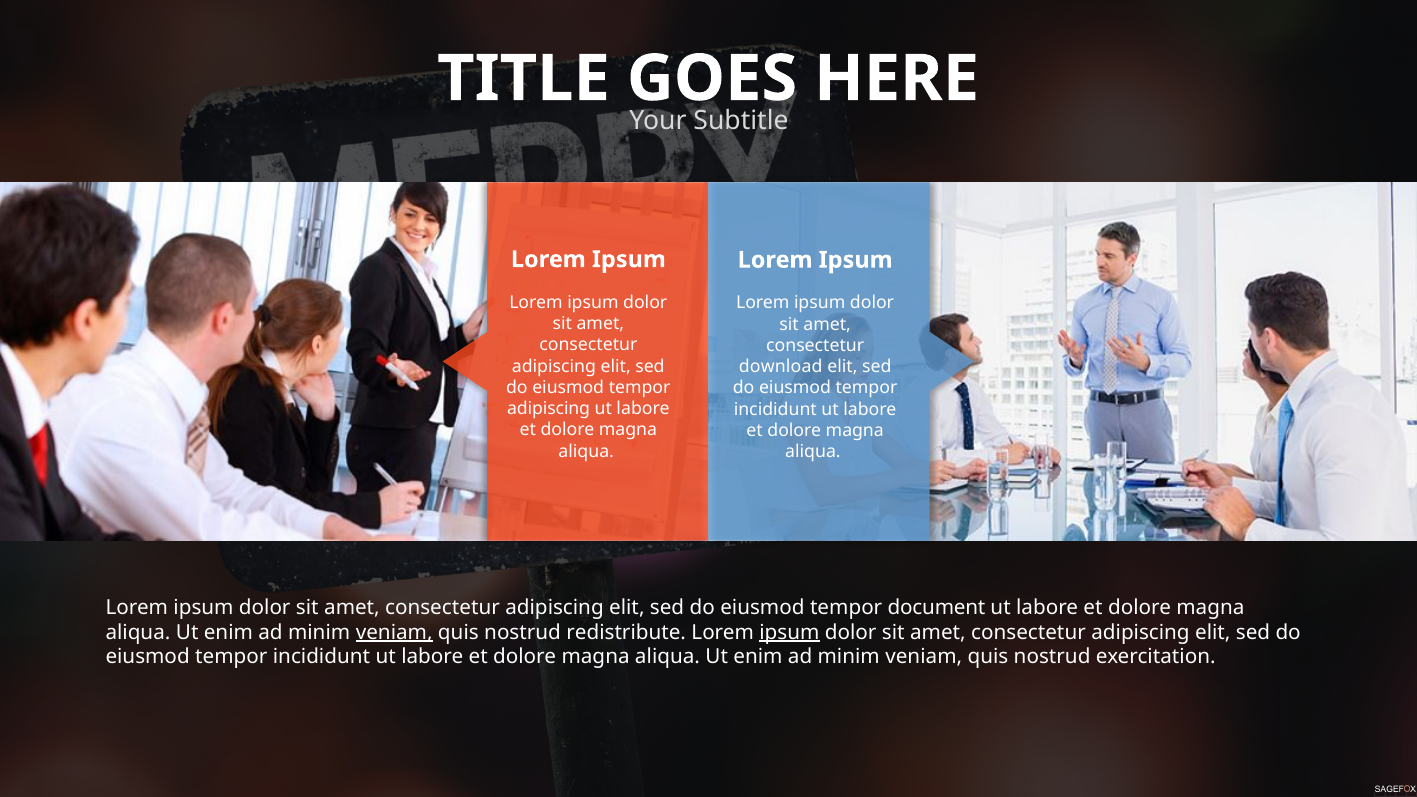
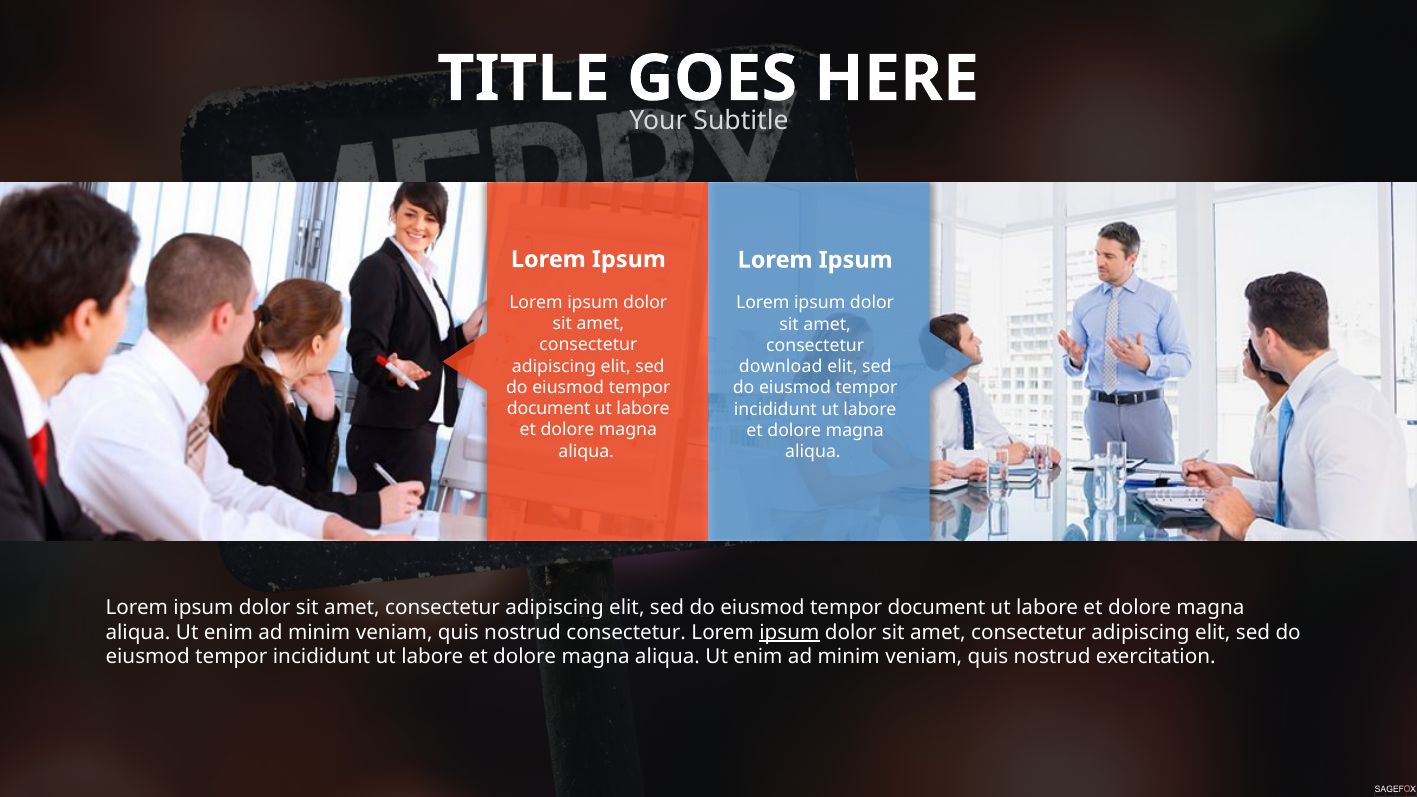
adipiscing at (549, 409): adipiscing -> document
veniam at (394, 632) underline: present -> none
nostrud redistribute: redistribute -> consectetur
